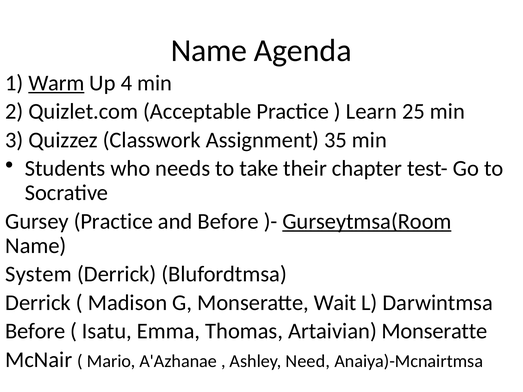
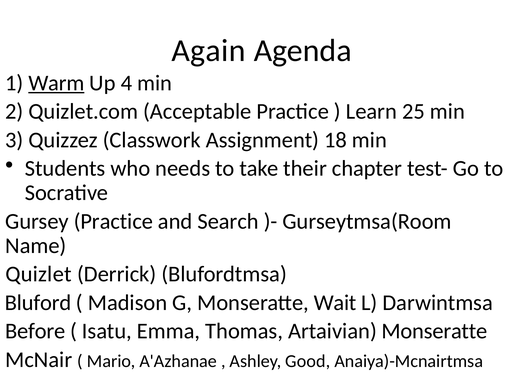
Name at (209, 51): Name -> Again
35: 35 -> 18
and Before: Before -> Search
Gurseytmsa(Room underline: present -> none
System: System -> Quizlet
Derrick at (38, 303): Derrick -> Bluford
Need: Need -> Good
